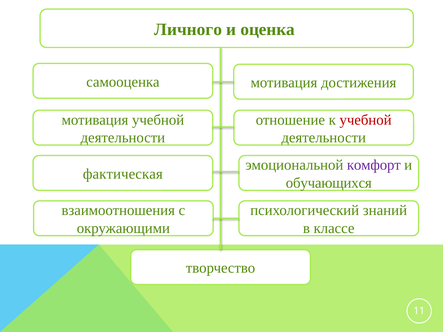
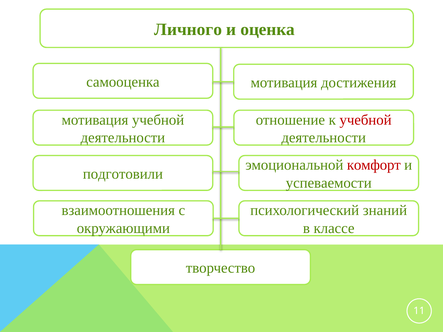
комфорт colour: purple -> red
фактическая: фактическая -> подготовили
обучающихся: обучающихся -> успеваемости
